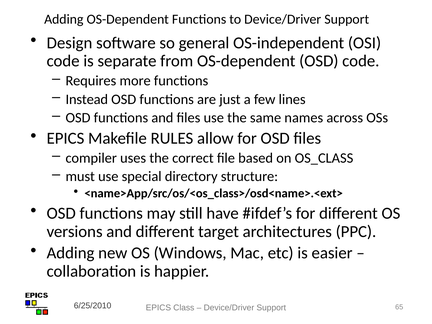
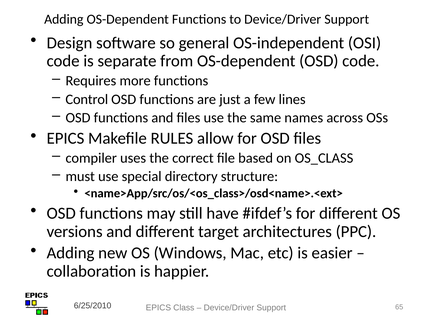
Instead: Instead -> Control
